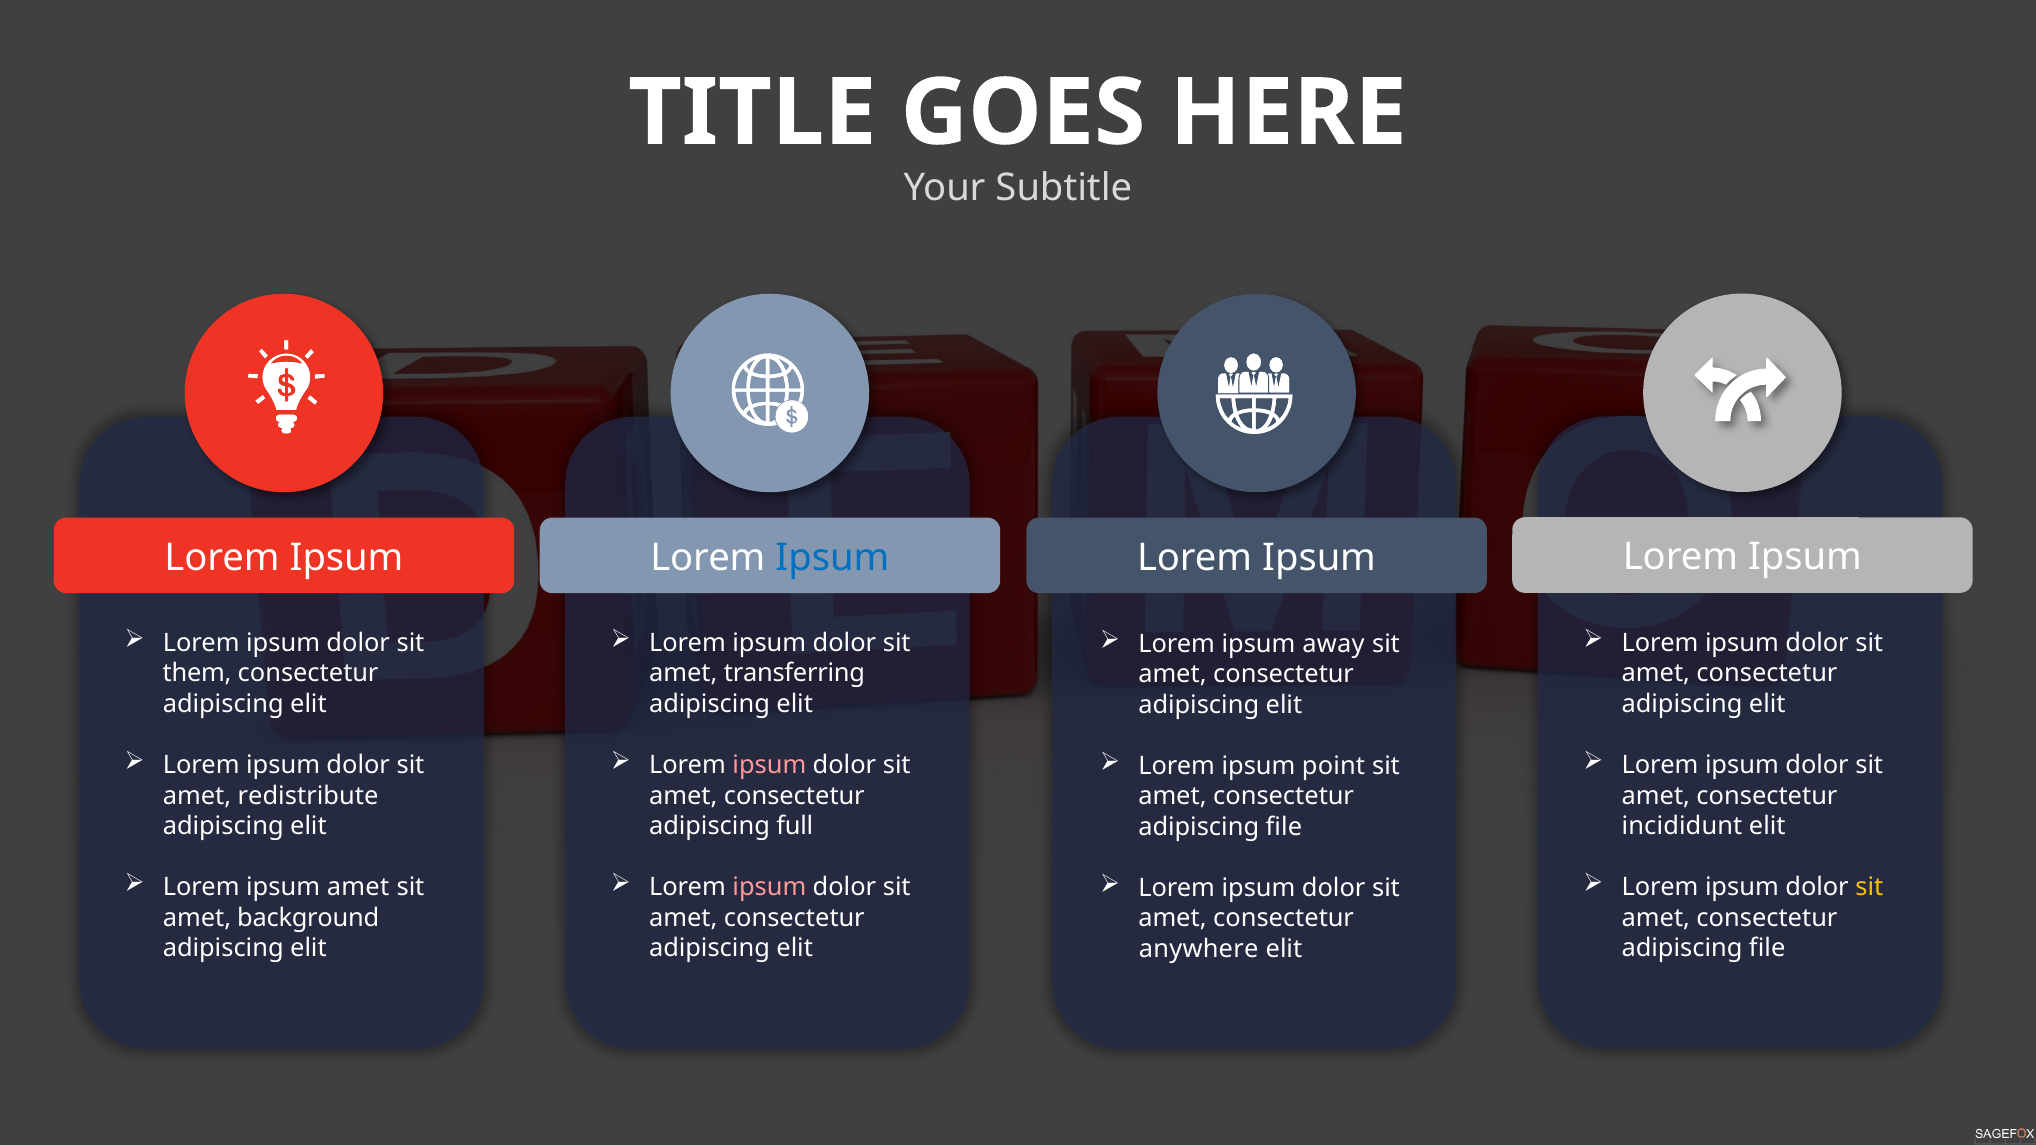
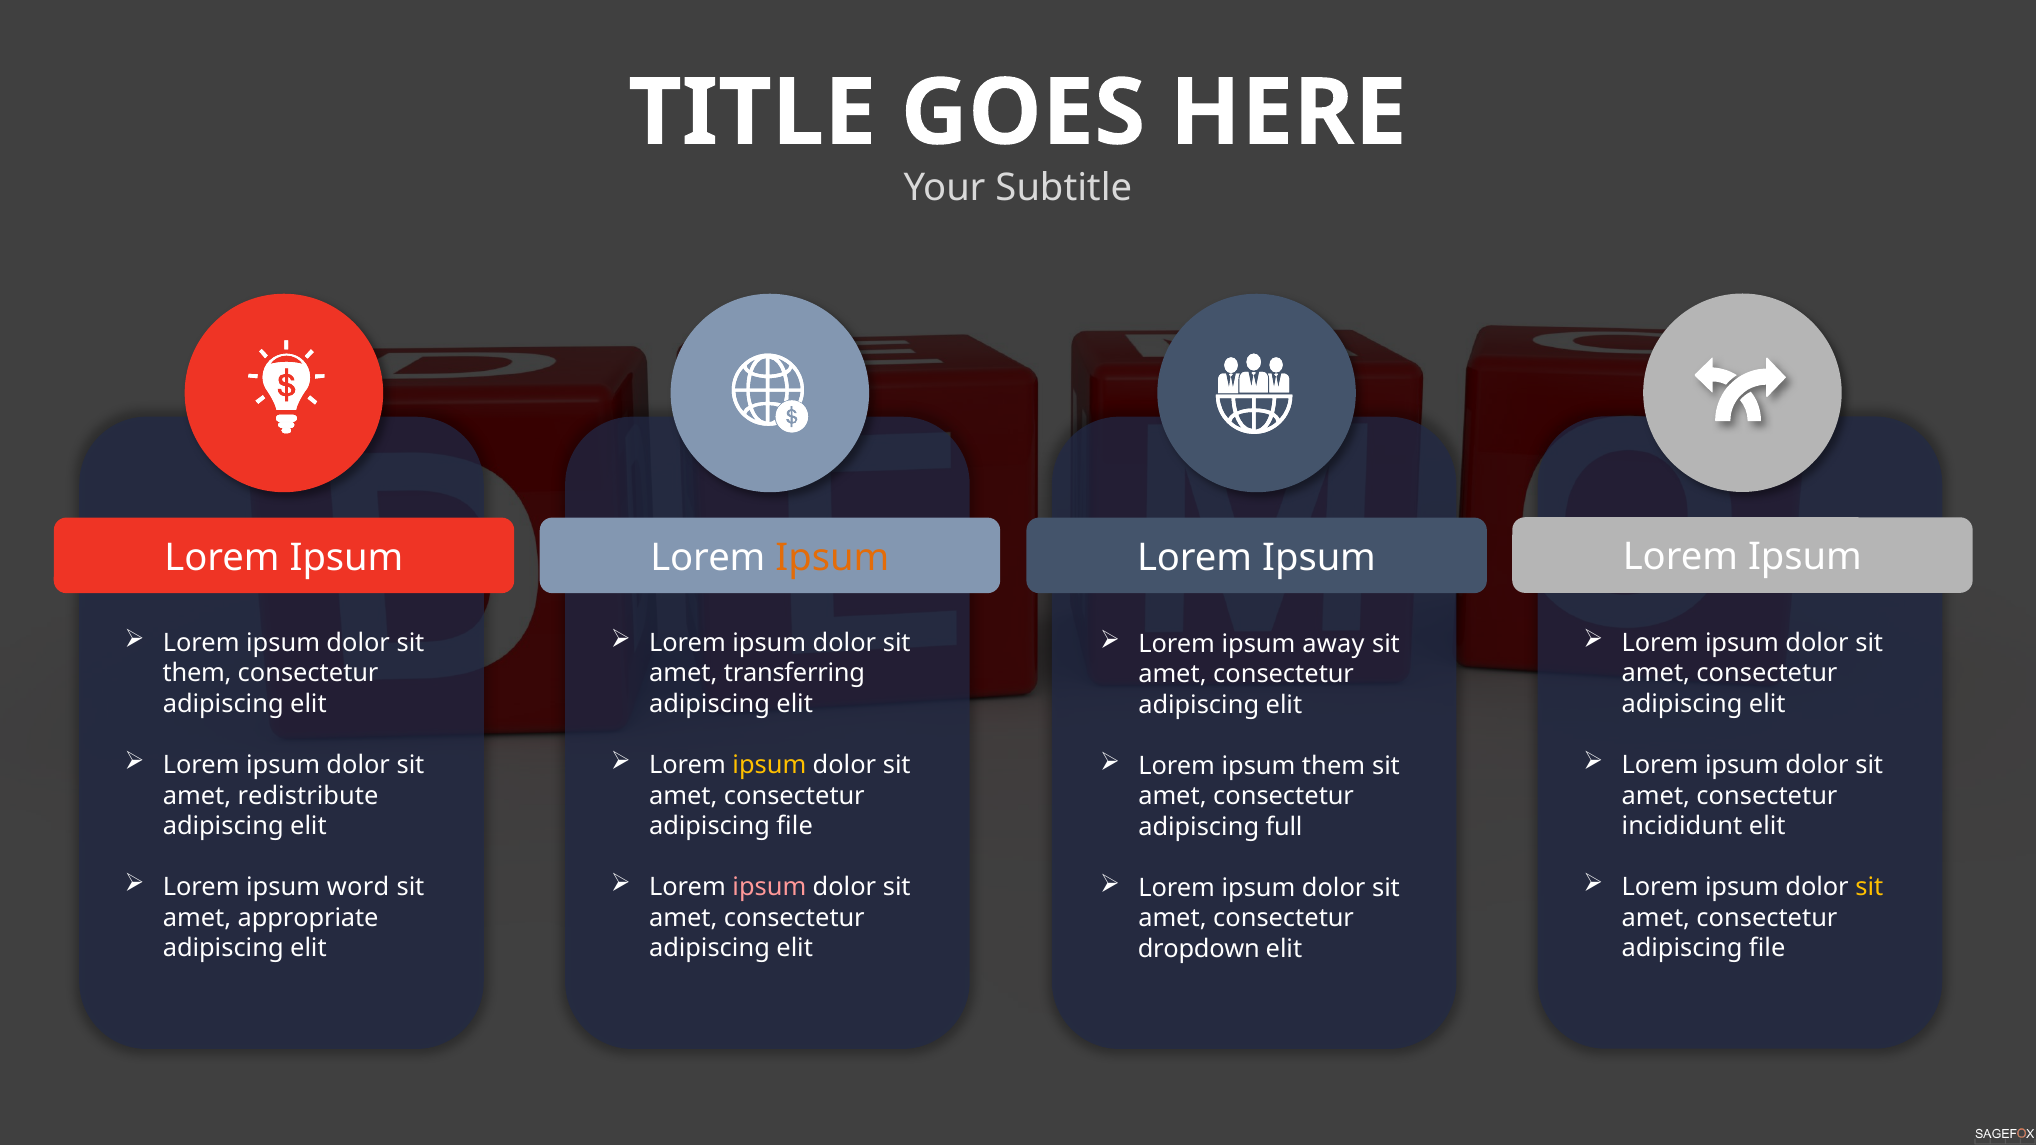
Ipsum at (832, 558) colour: blue -> orange
ipsum at (769, 765) colour: pink -> yellow
ipsum point: point -> them
full at (795, 826): full -> file
file at (1284, 827): file -> full
ipsum amet: amet -> word
background: background -> appropriate
anywhere: anywhere -> dropdown
